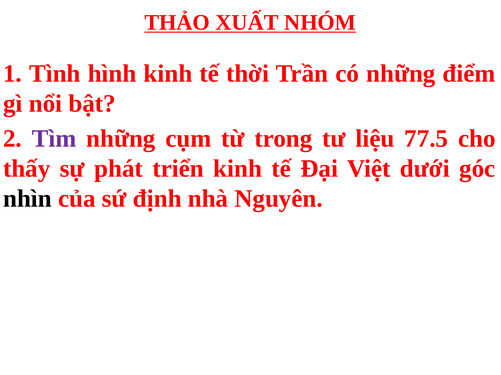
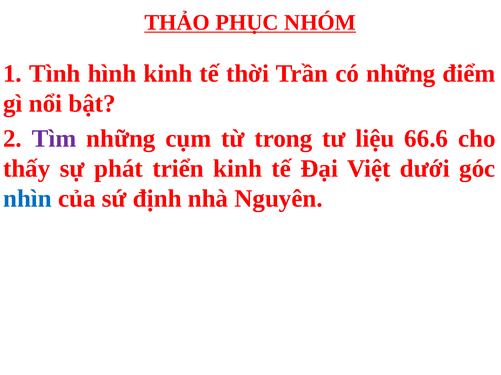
XUẤT: XUẤT -> PHỤC
77.5: 77.5 -> 66.6
nhìn colour: black -> blue
